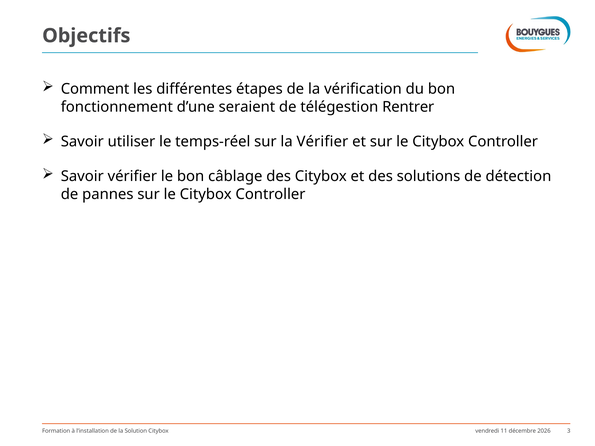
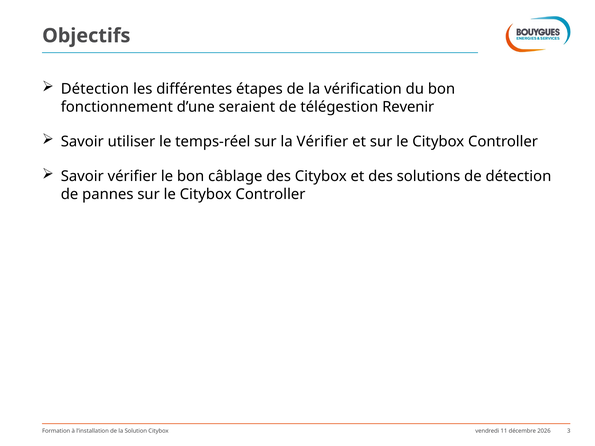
Comment at (95, 89): Comment -> Détection
Rentrer: Rentrer -> Revenir
